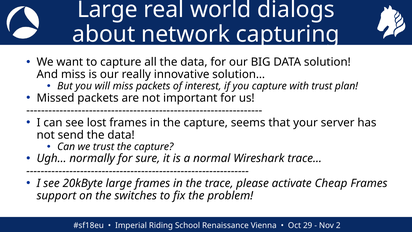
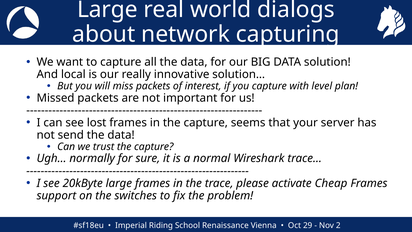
And miss: miss -> local
with trust: trust -> level
